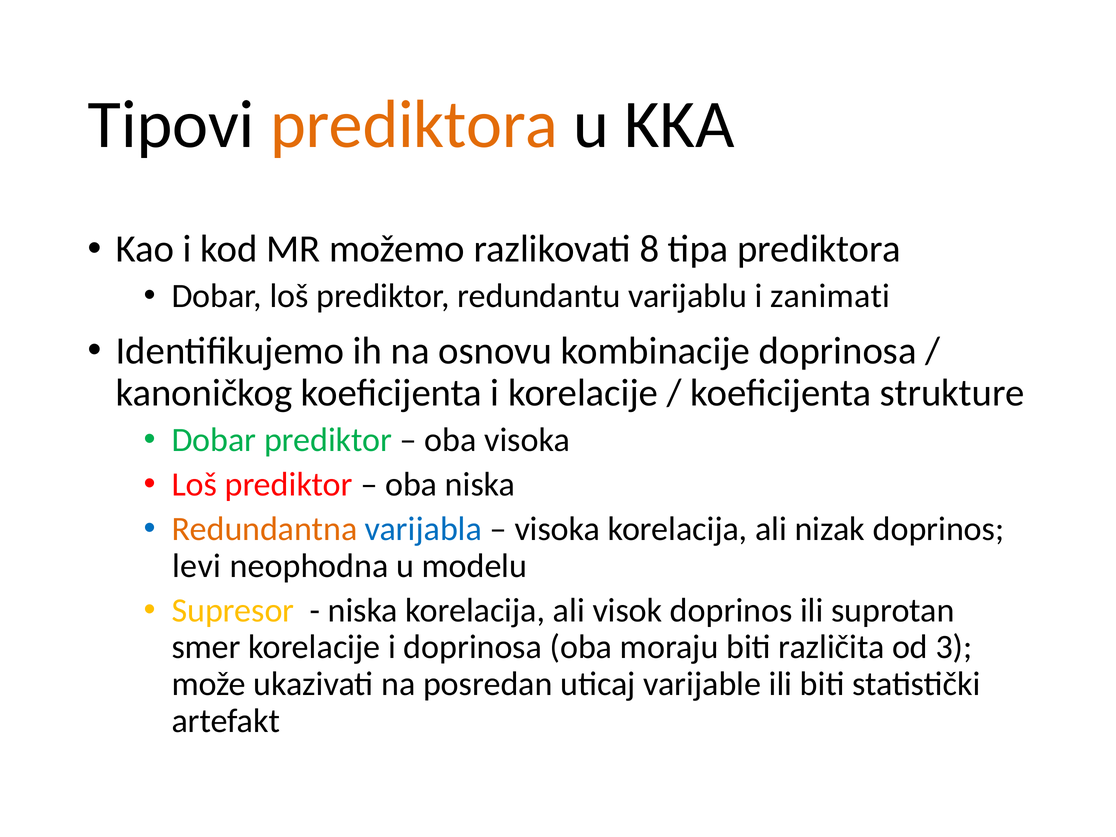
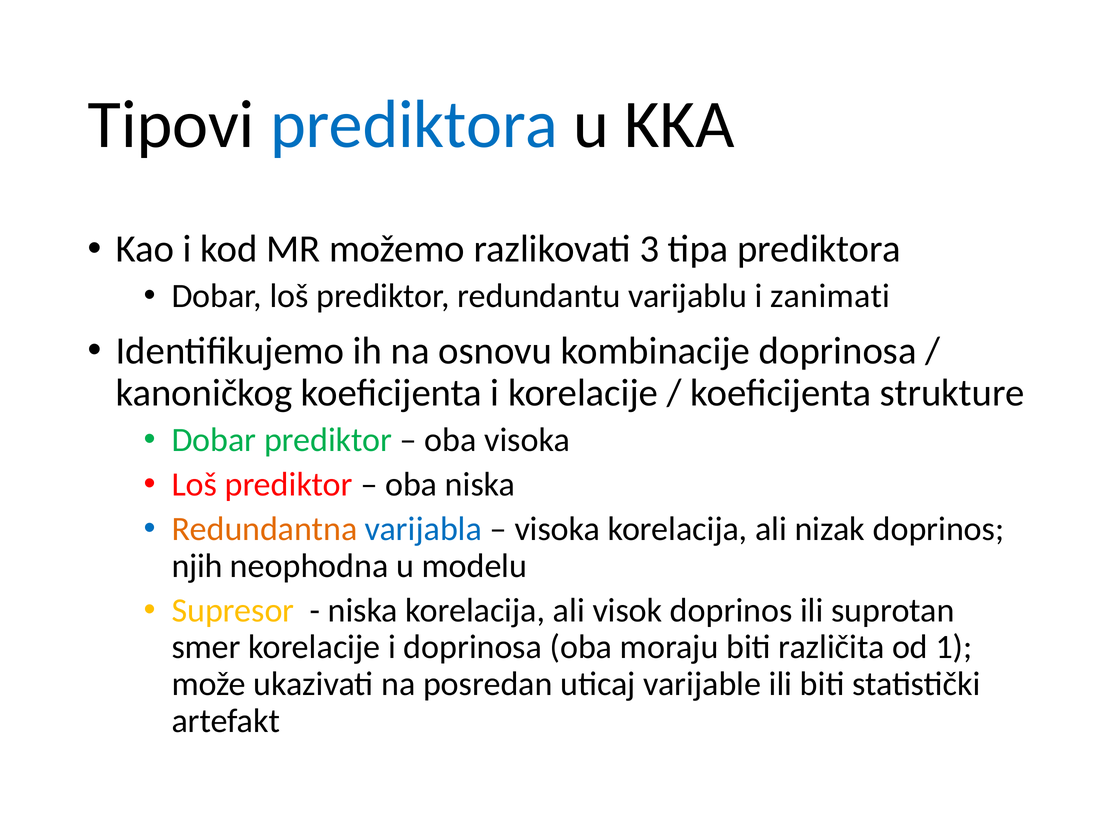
prediktora at (414, 125) colour: orange -> blue
8: 8 -> 3
levi: levi -> njih
3: 3 -> 1
